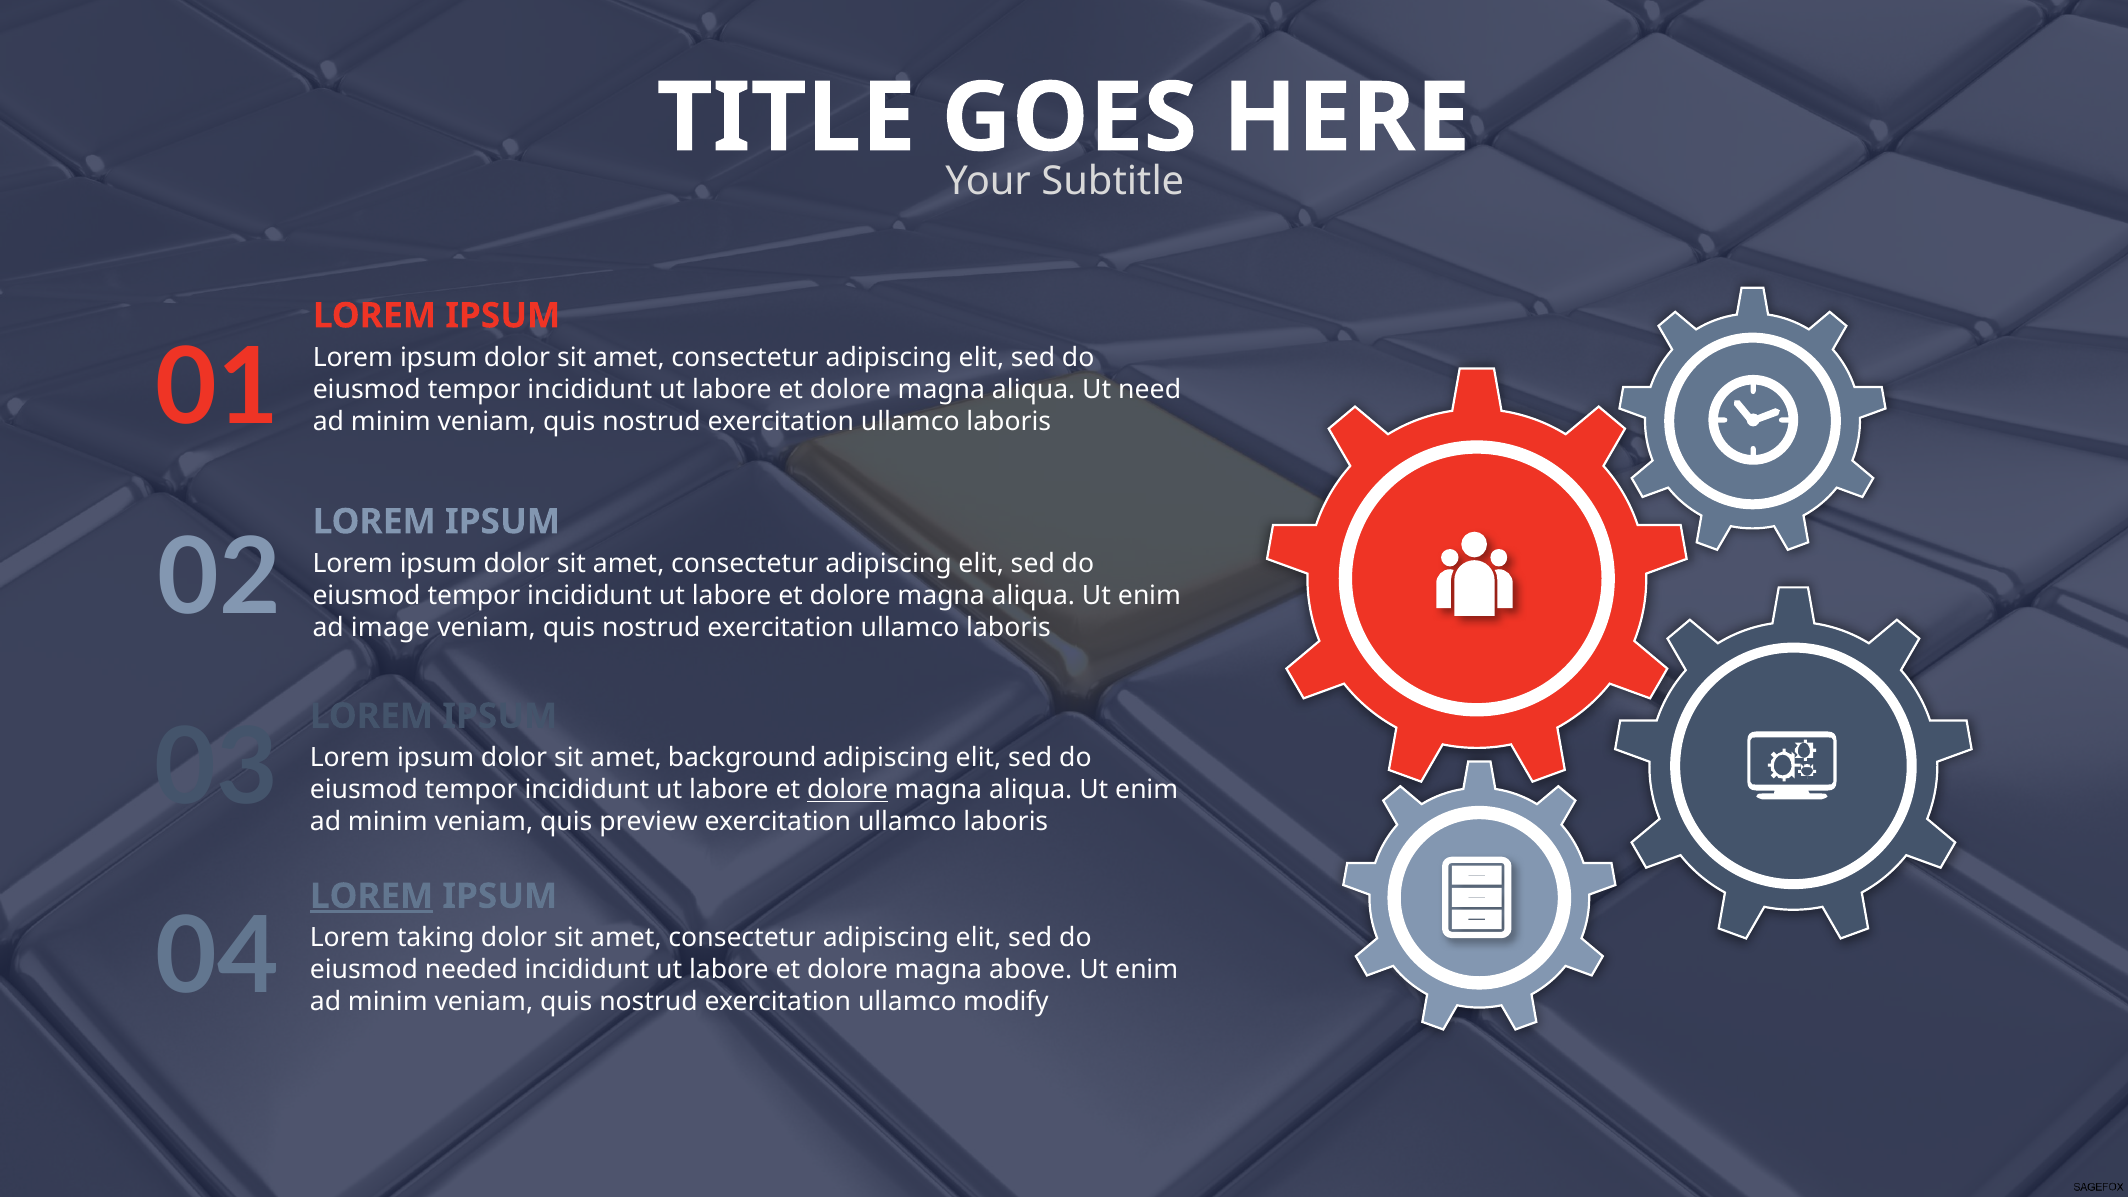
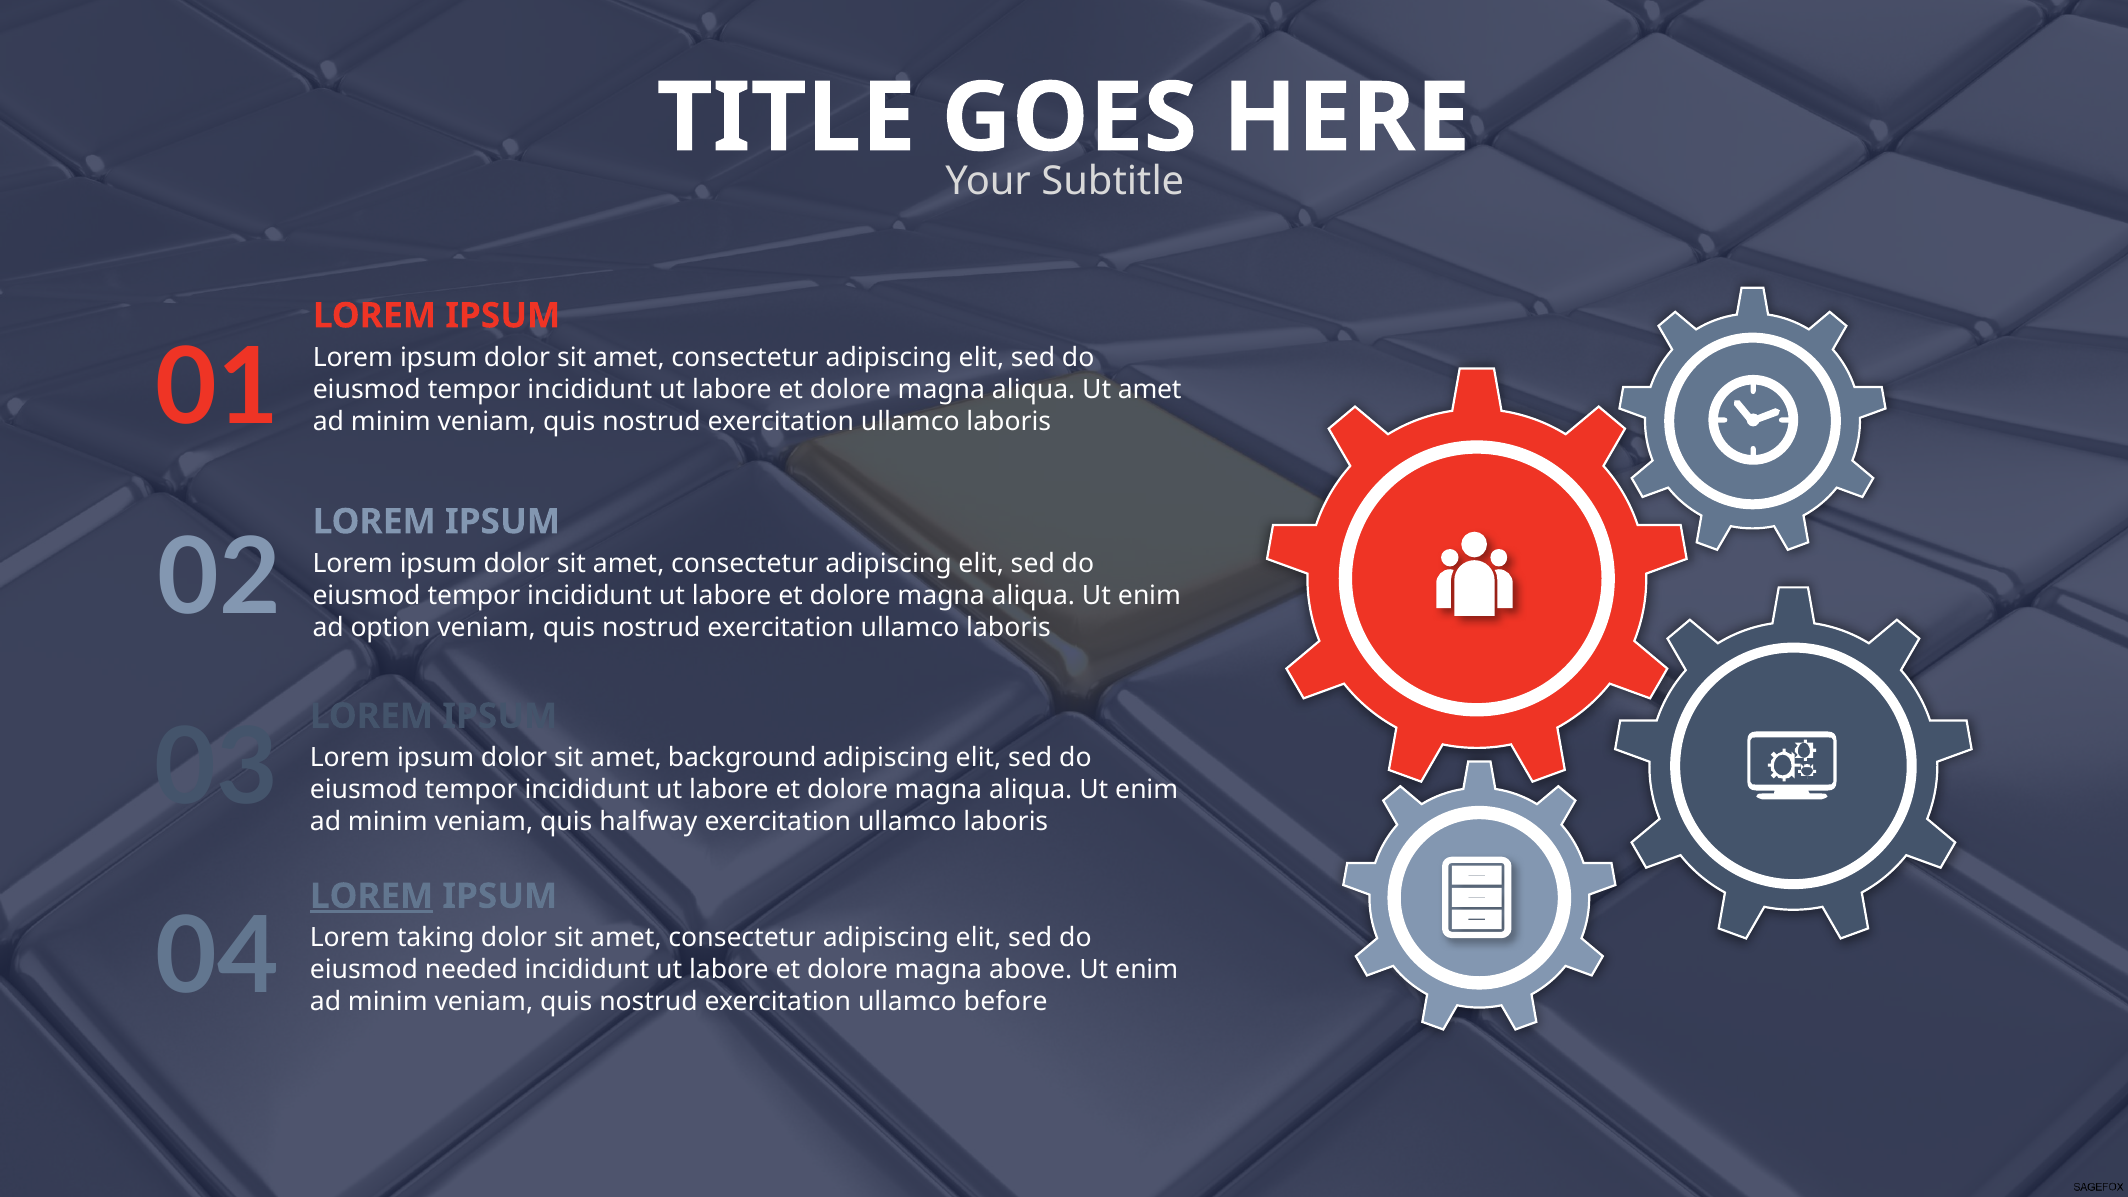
Ut need: need -> amet
image: image -> option
dolore at (848, 790) underline: present -> none
preview: preview -> halfway
modify: modify -> before
